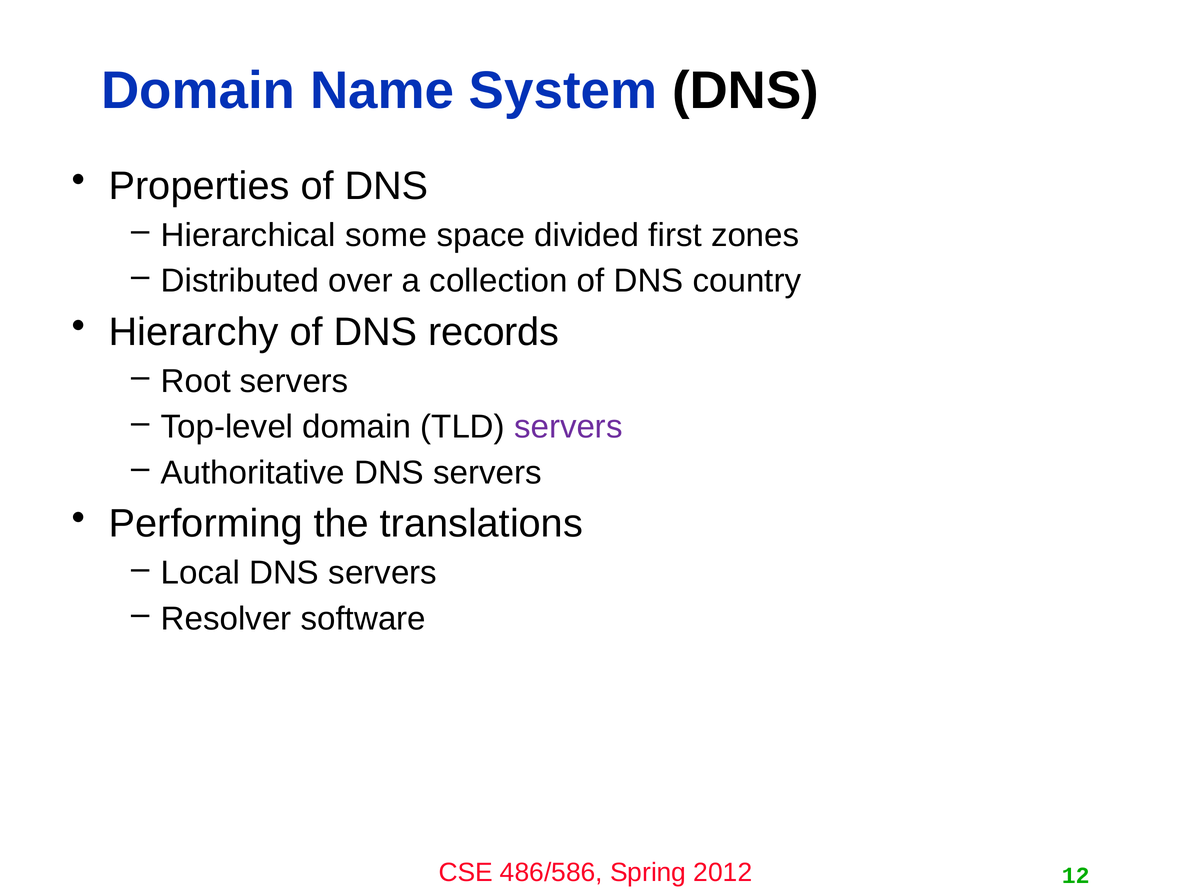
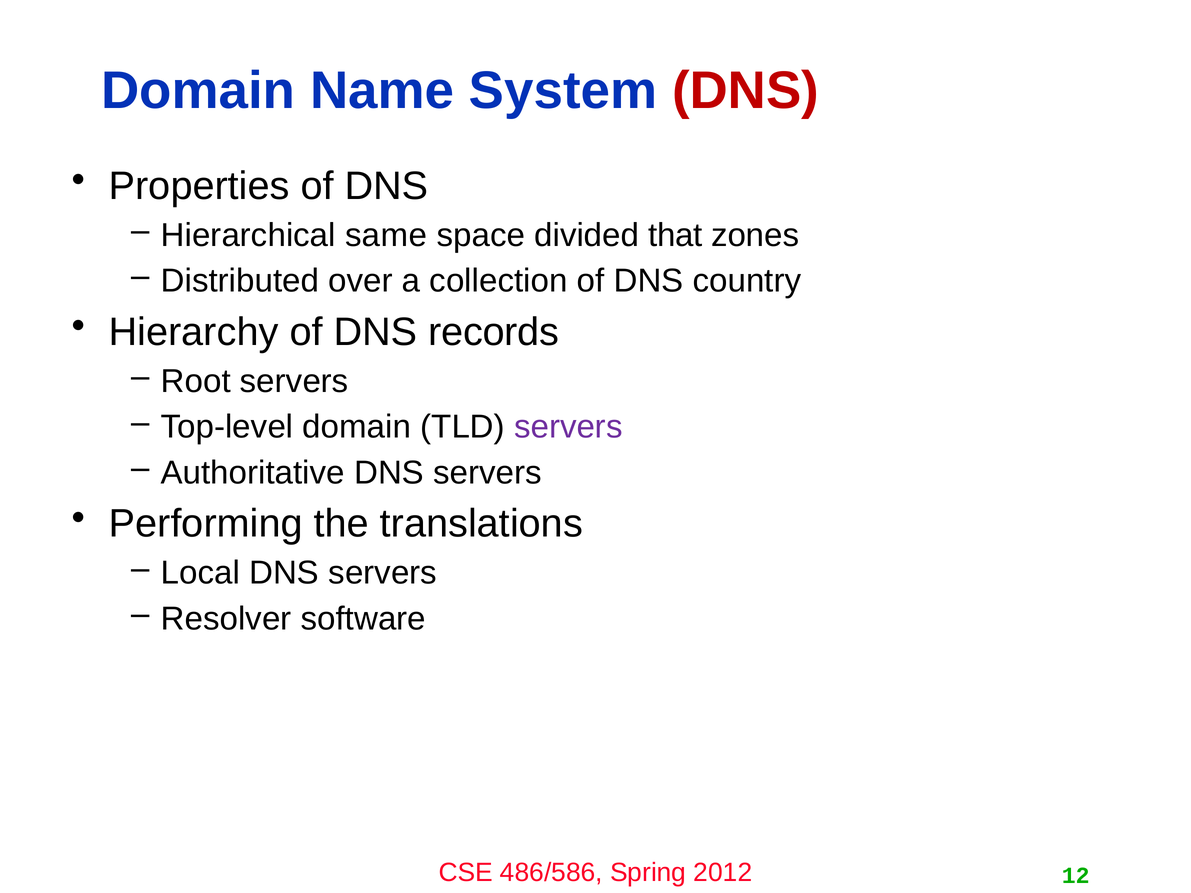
DNS at (746, 91) colour: black -> red
some: some -> same
first: first -> that
